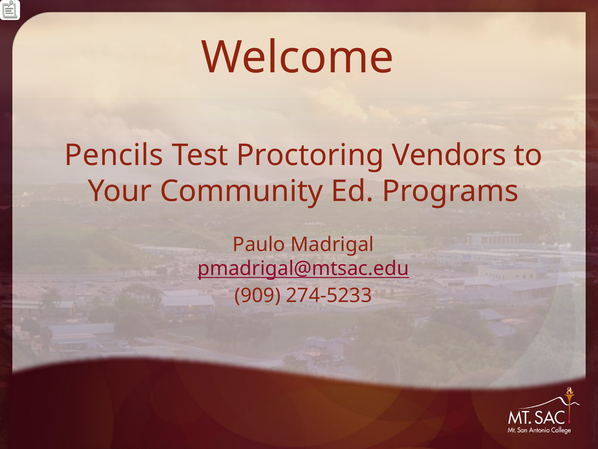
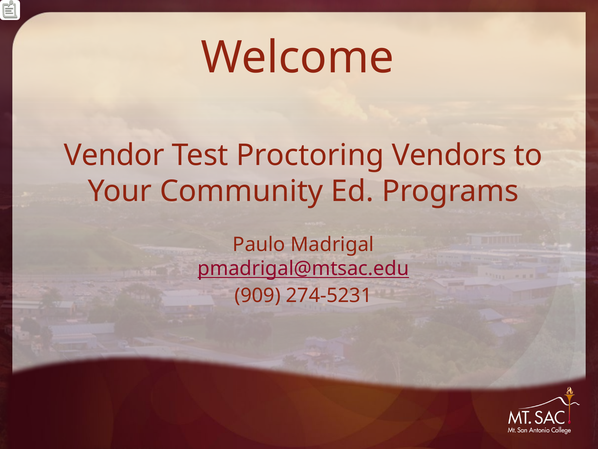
Pencils: Pencils -> Vendor
274-5233: 274-5233 -> 274-5231
